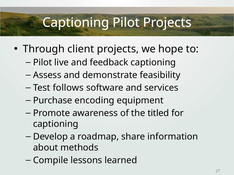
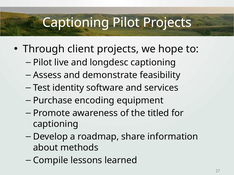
feedback: feedback -> longdesc
follows: follows -> identity
